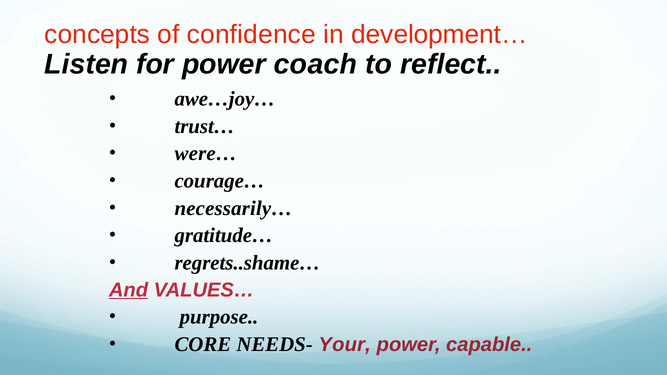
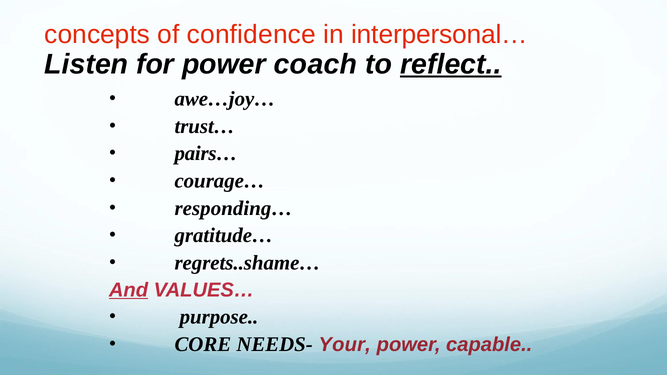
development…: development… -> interpersonal…
reflect underline: none -> present
were…: were… -> pairs…
necessarily…: necessarily… -> responding…
